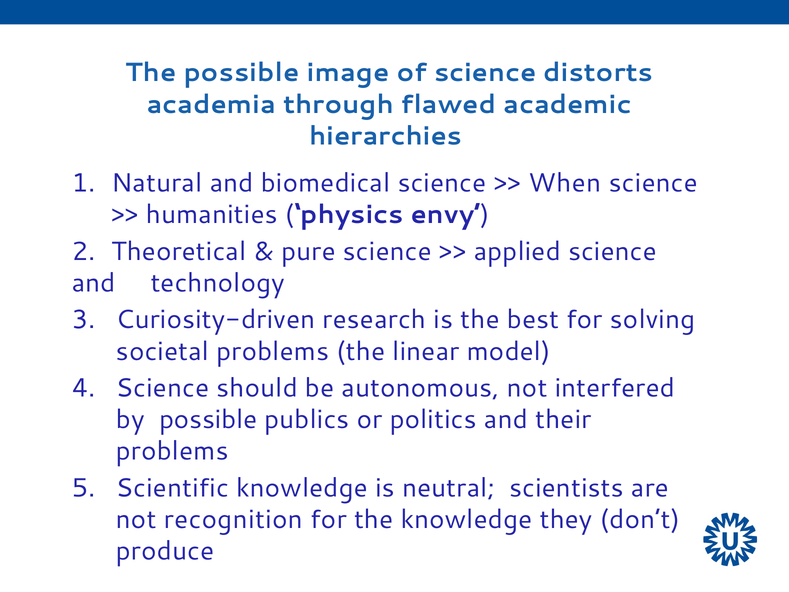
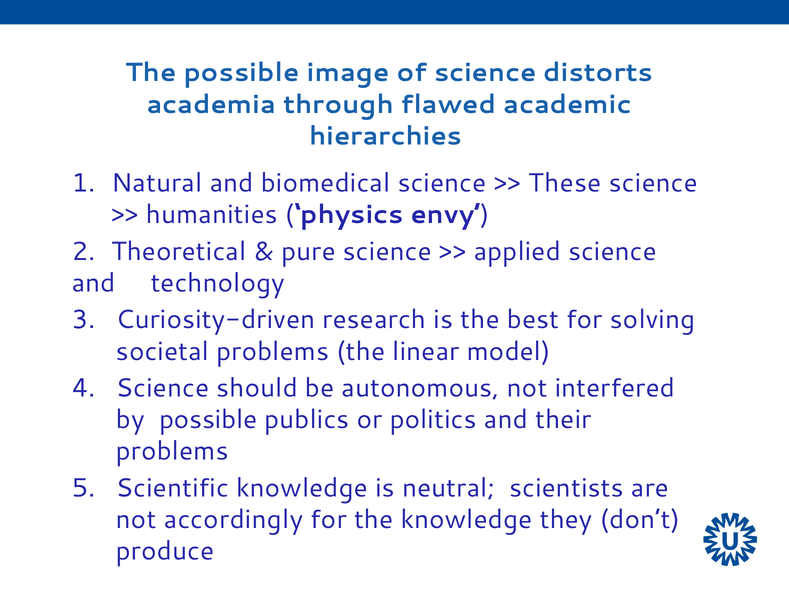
When: When -> These
recognition: recognition -> accordingly
